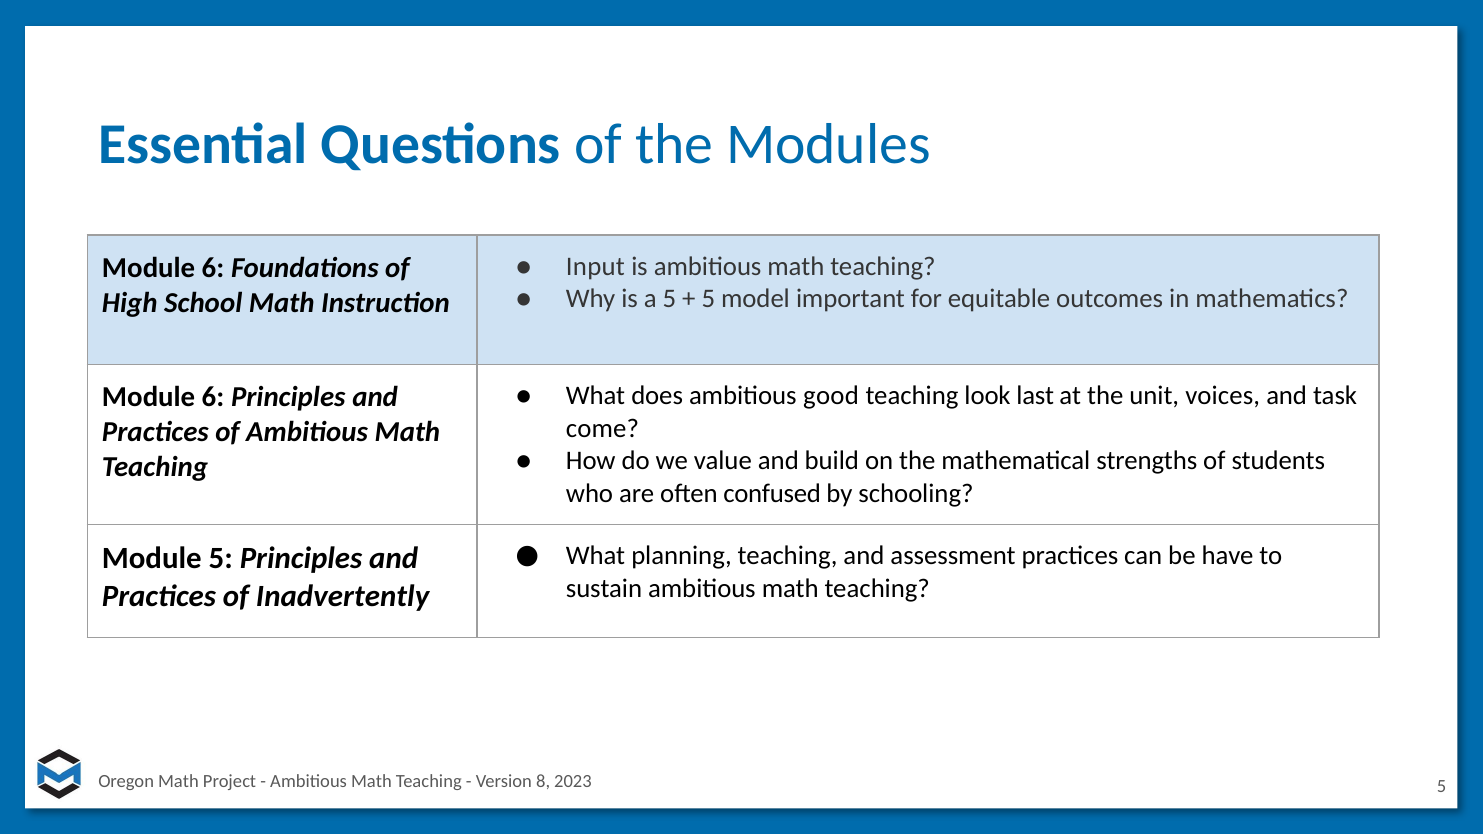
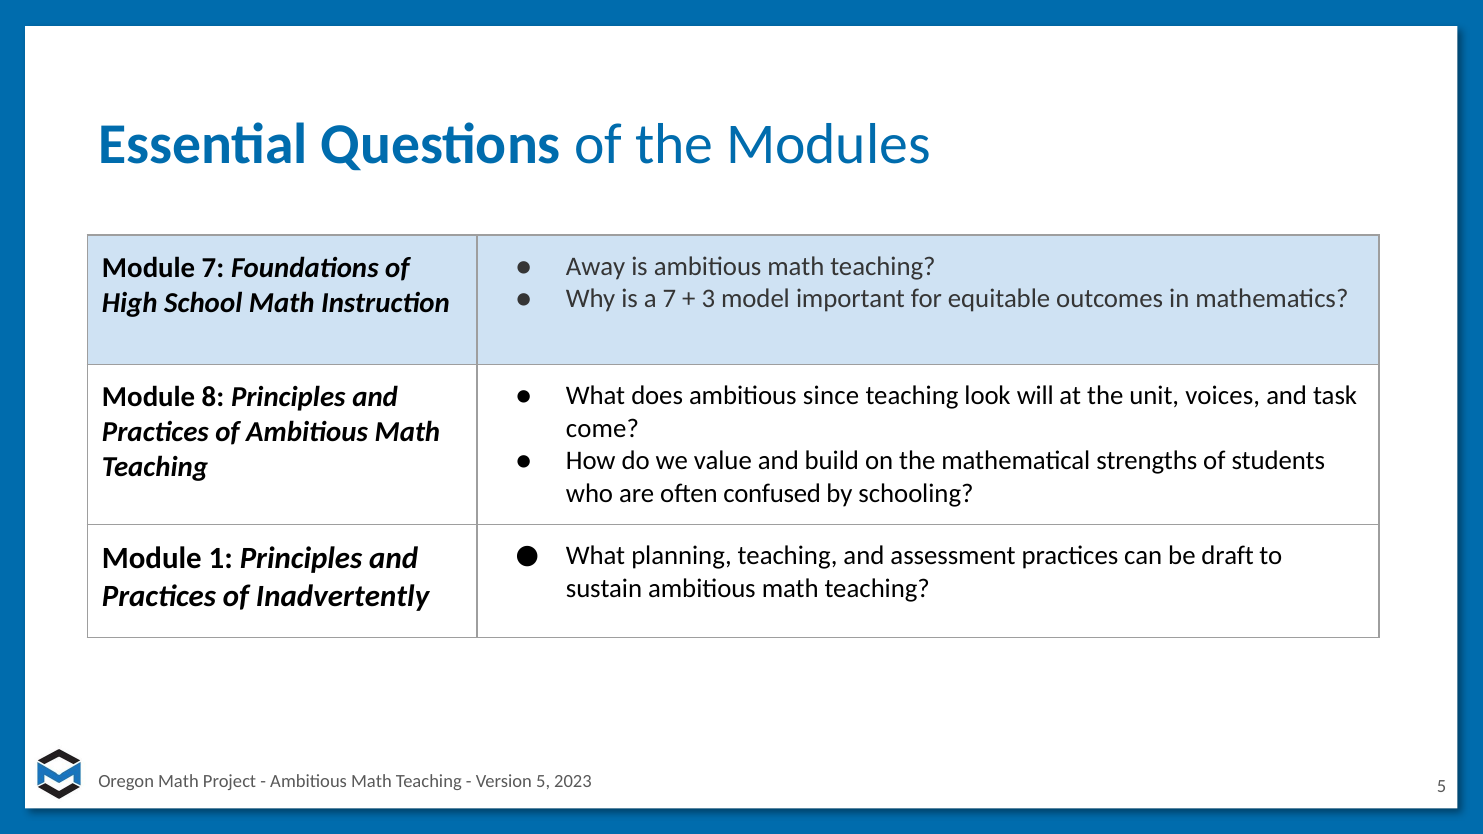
Input: Input -> Away
6 at (213, 268): 6 -> 7
a 5: 5 -> 7
5 at (708, 299): 5 -> 3
good: good -> since
last: last -> will
6 at (213, 397): 6 -> 8
have: have -> draft
Module 5: 5 -> 1
8 at (543, 781): 8 -> 5
